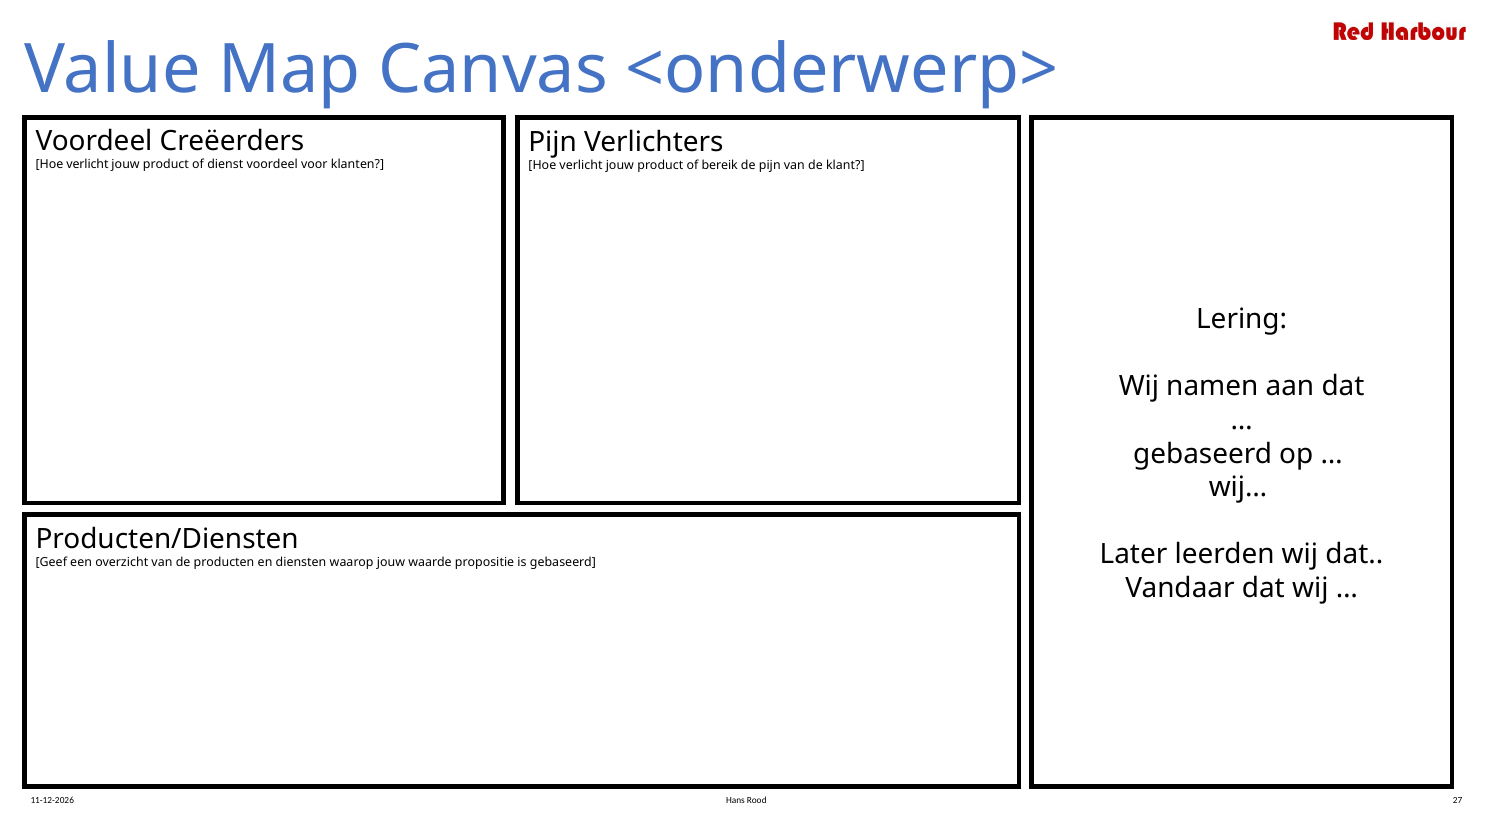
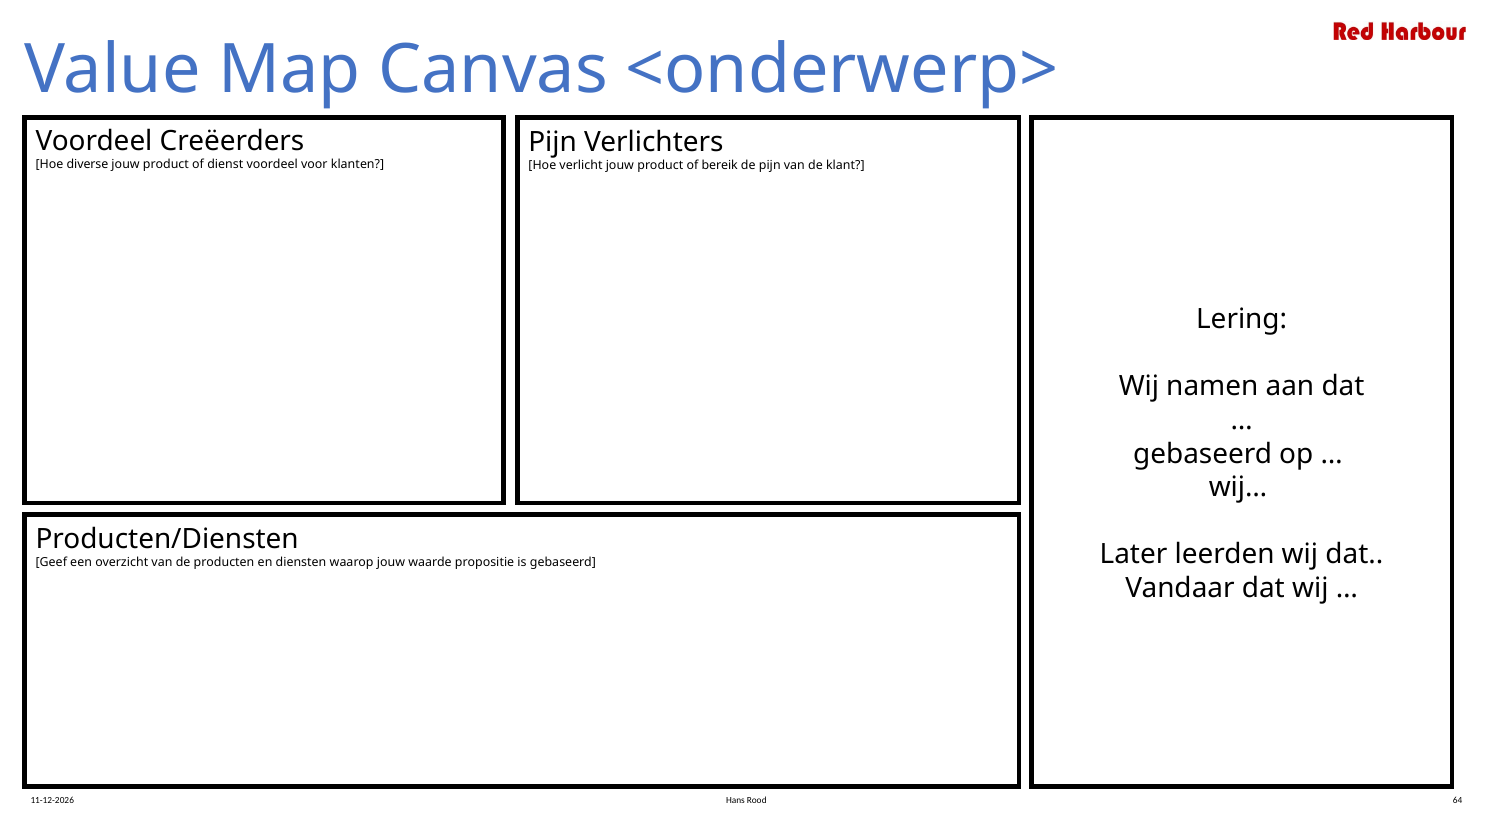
verlicht at (87, 165): verlicht -> diverse
27: 27 -> 64
